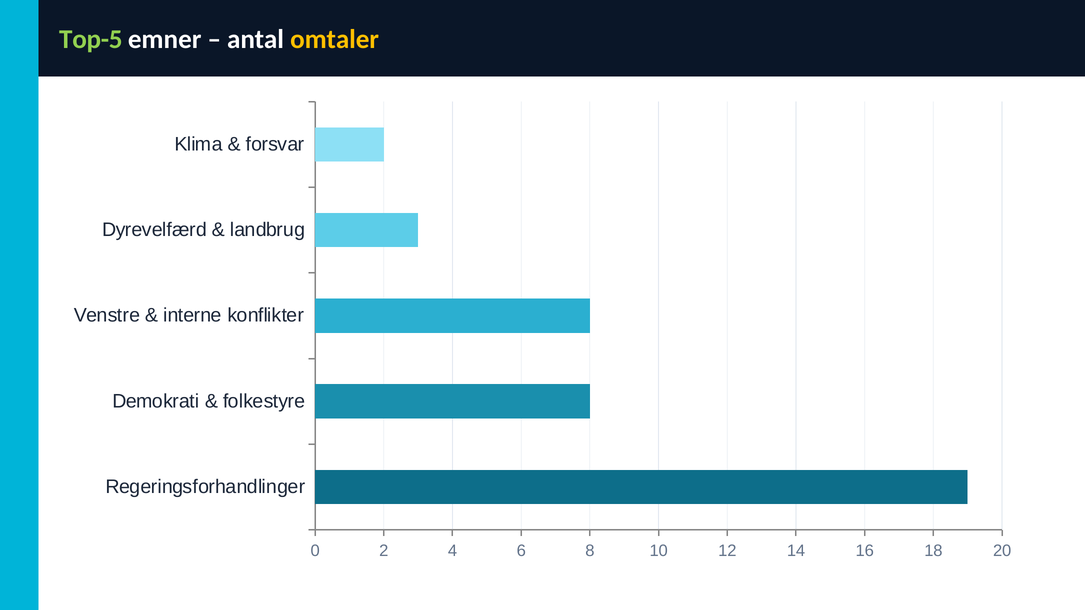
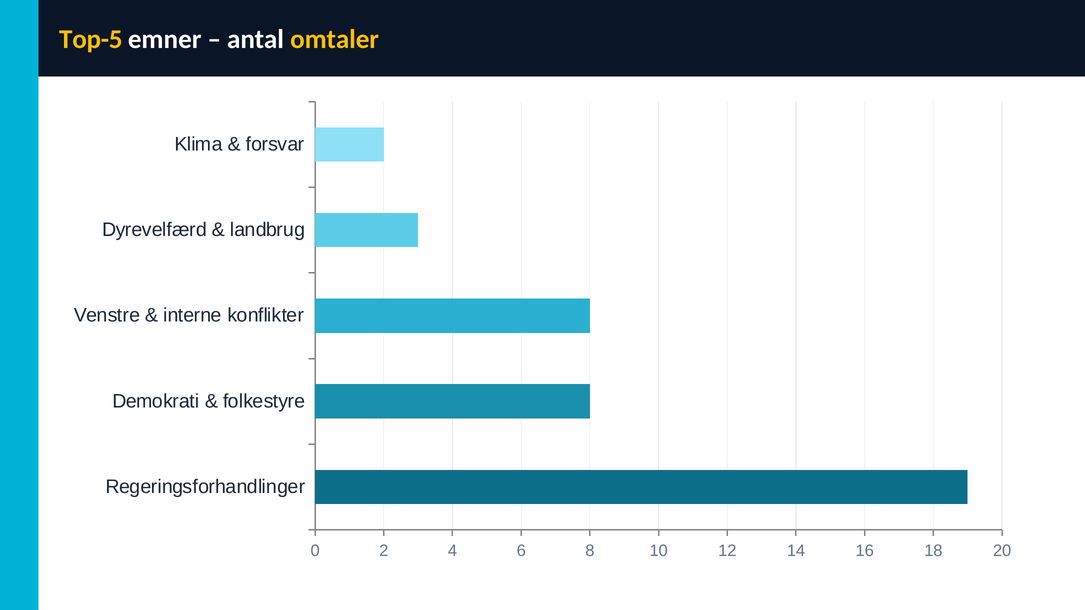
Top-5 colour: light green -> yellow
